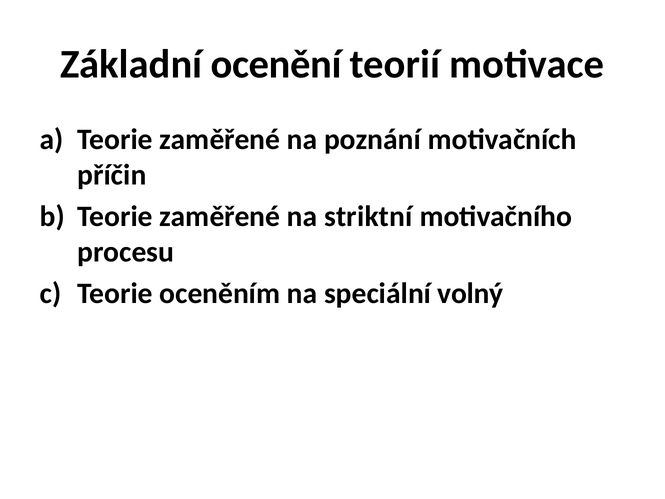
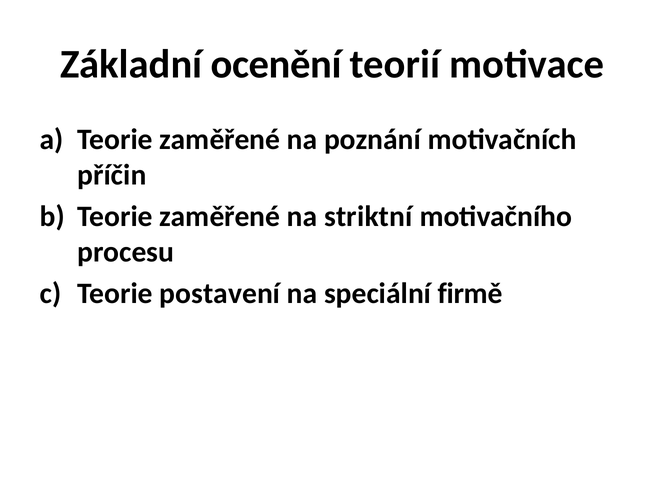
oceněním: oceněním -> postavení
volný: volný -> firmě
